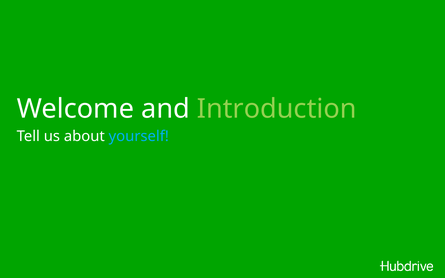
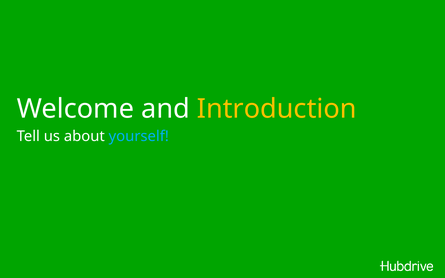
Introduction colour: light green -> yellow
